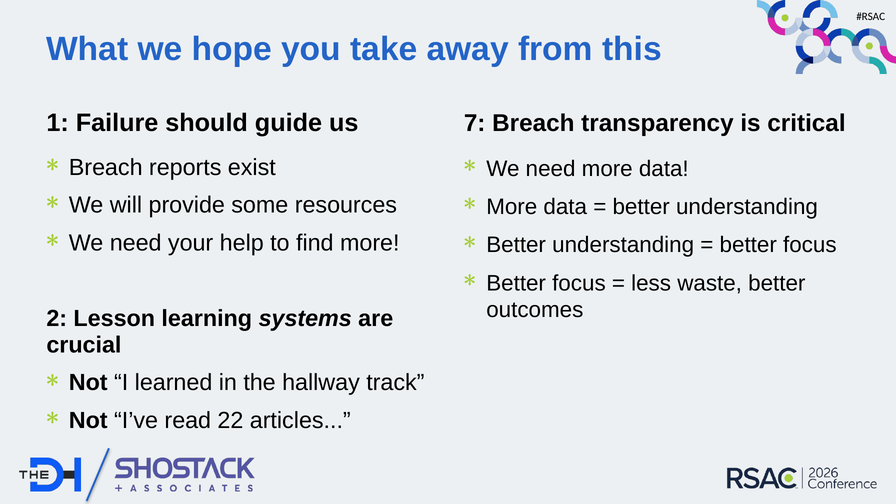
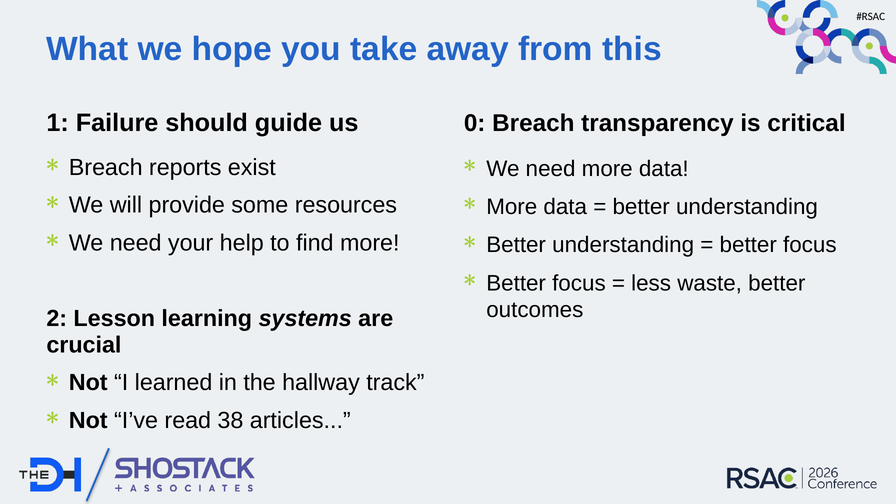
7: 7 -> 0
22: 22 -> 38
